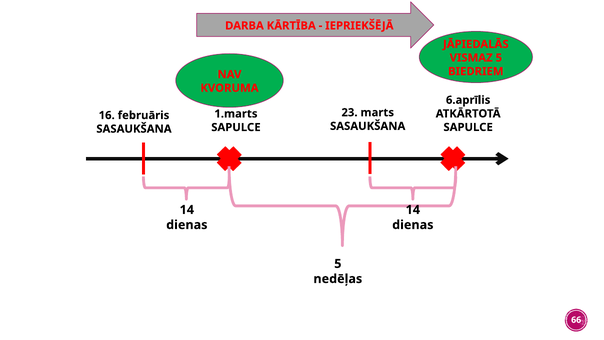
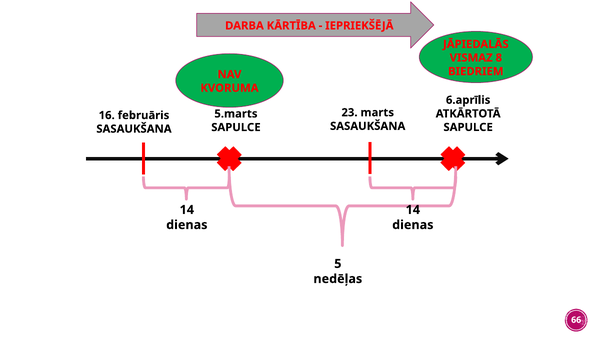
VISMAZ 5: 5 -> 8
1.marts: 1.marts -> 5.marts
